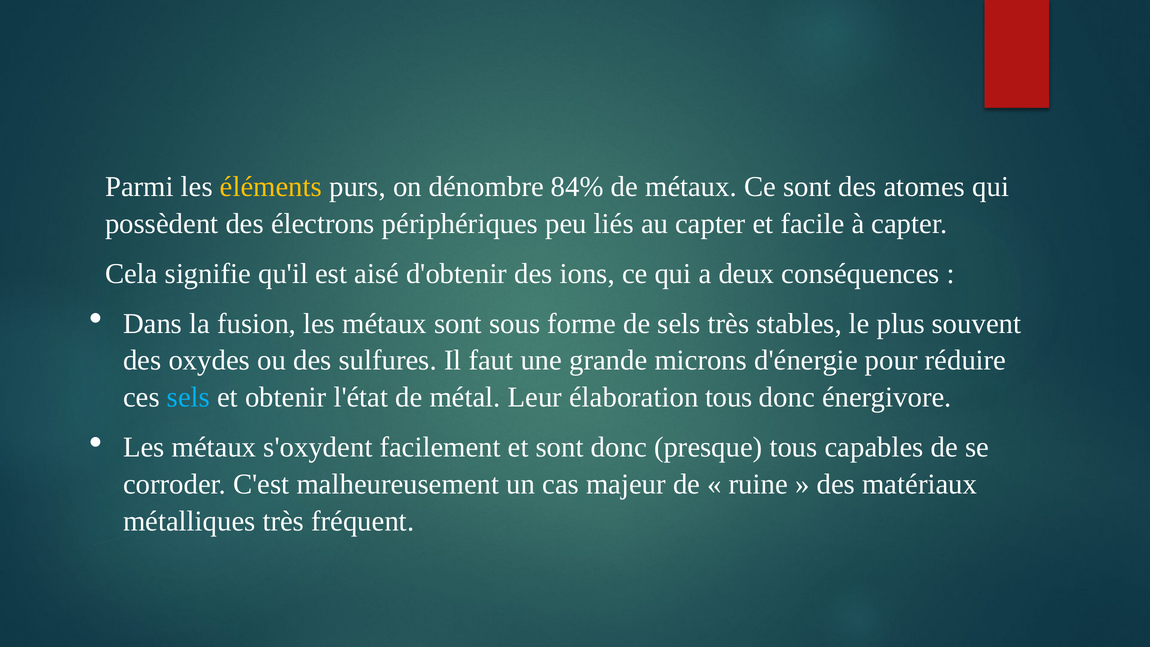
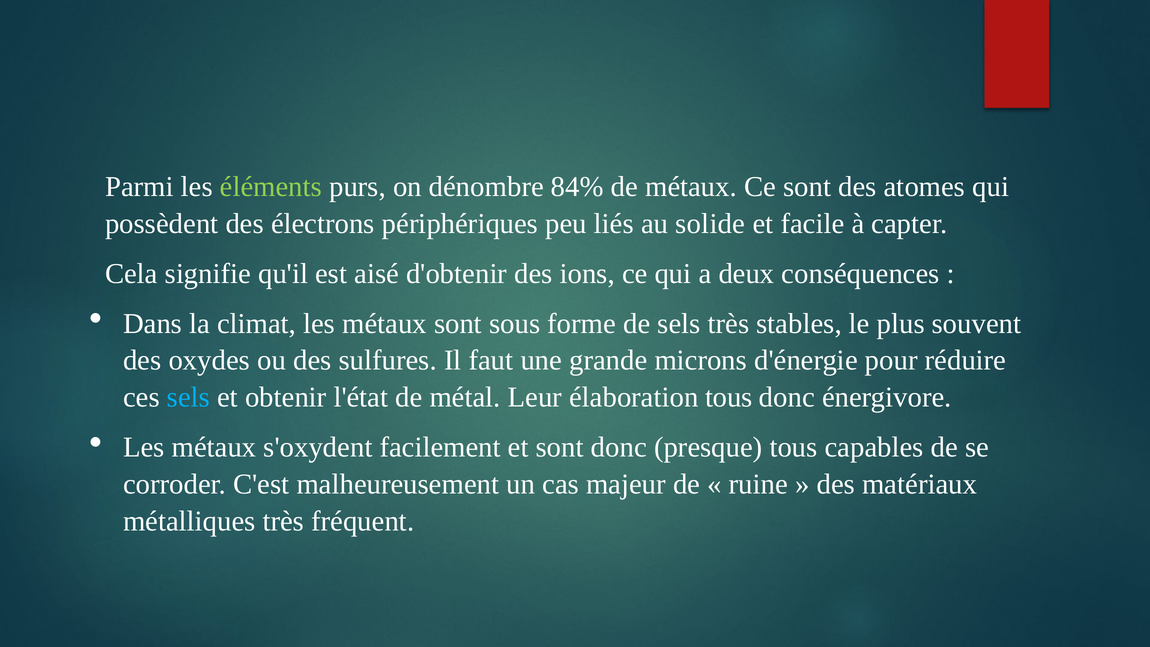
éléments colour: yellow -> light green
au capter: capter -> solide
fusion: fusion -> climat
